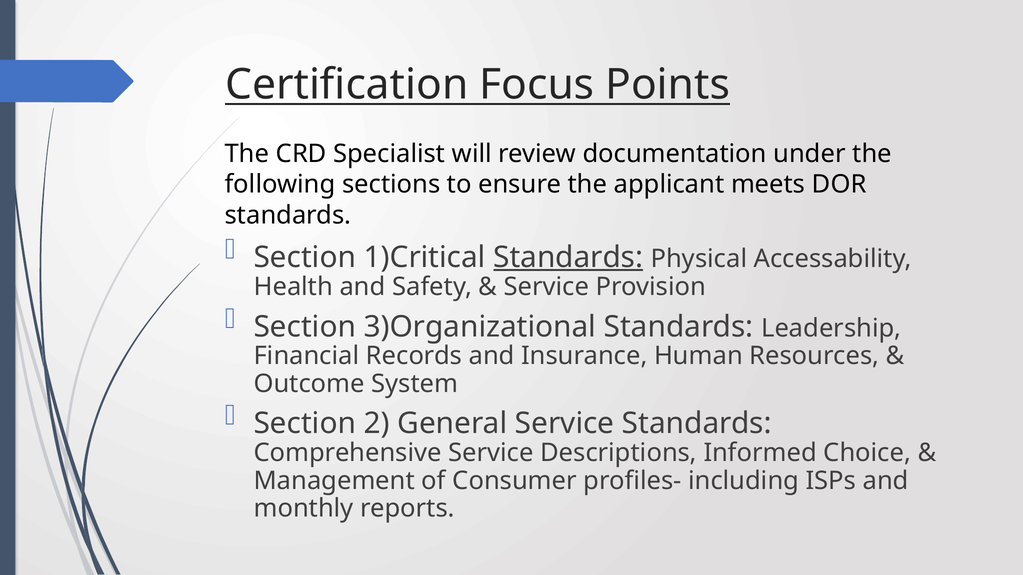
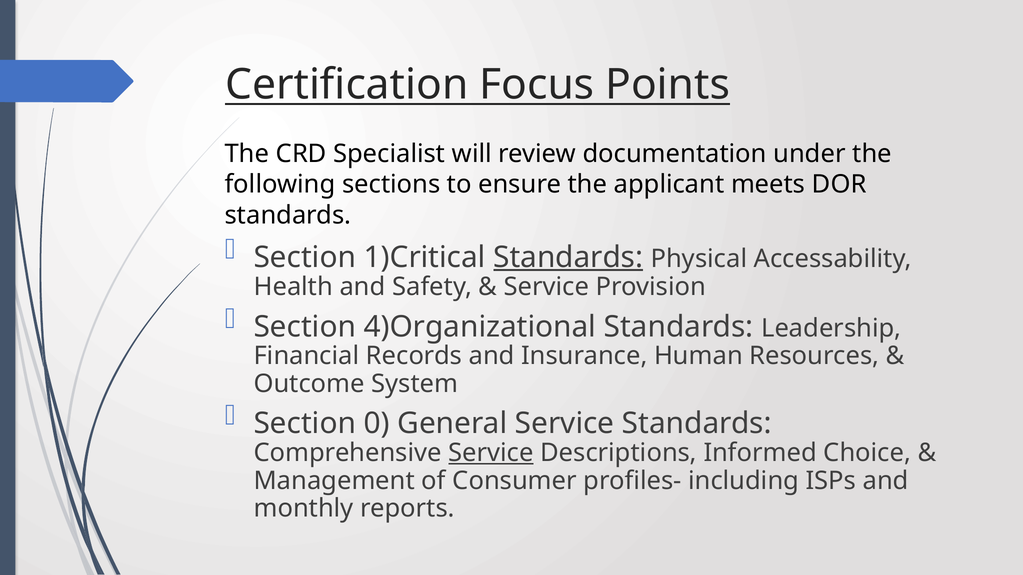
3)Organizational: 3)Organizational -> 4)Organizational
2: 2 -> 0
Service at (491, 453) underline: none -> present
